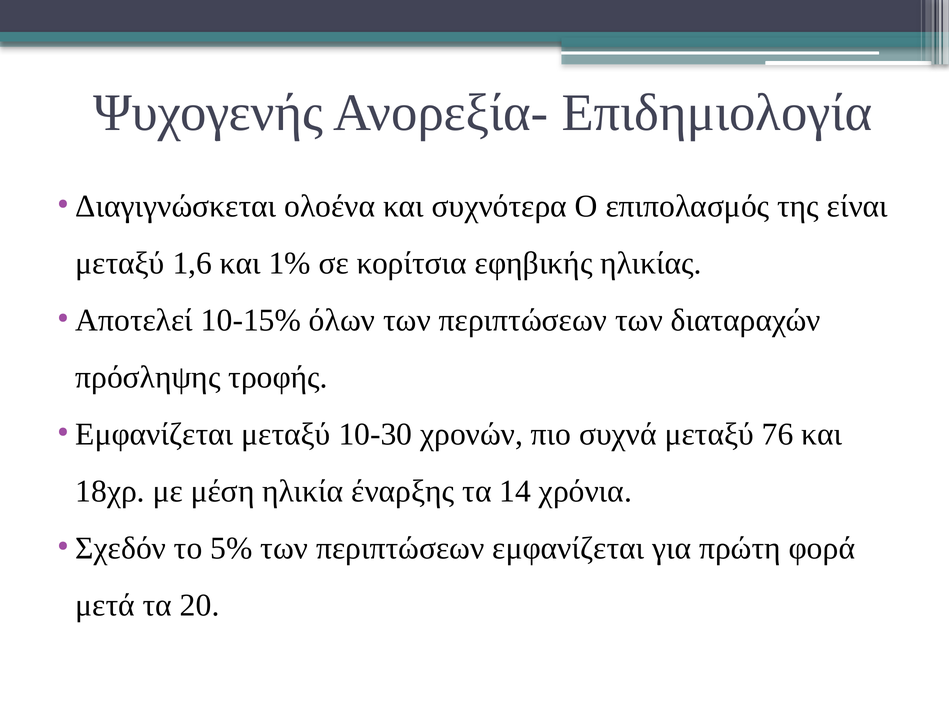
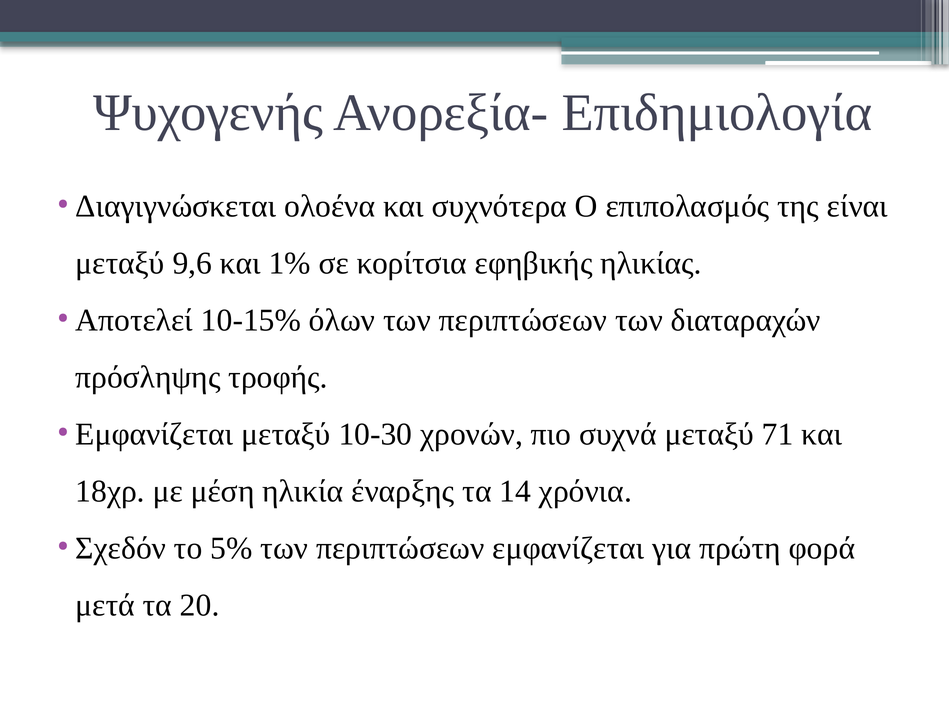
1,6: 1,6 -> 9,6
76: 76 -> 71
